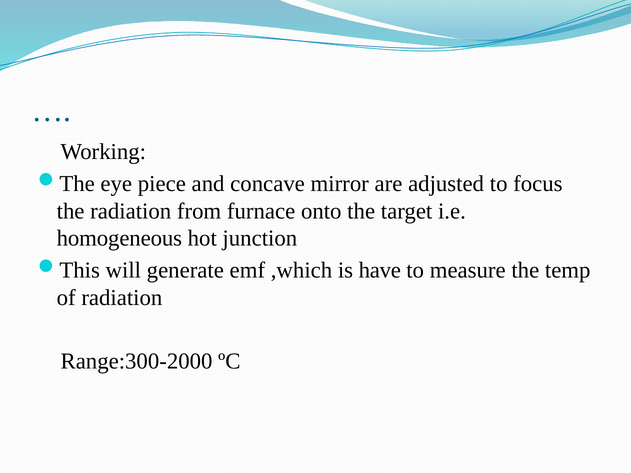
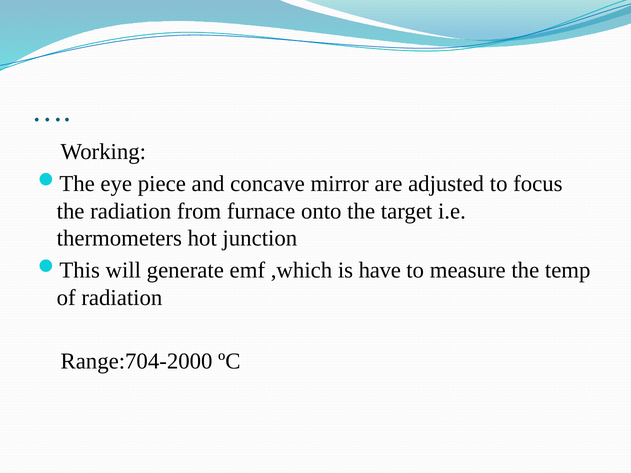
homogeneous: homogeneous -> thermometers
Range:300-2000: Range:300-2000 -> Range:704-2000
